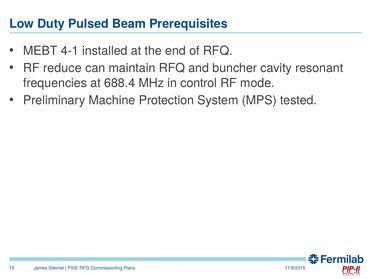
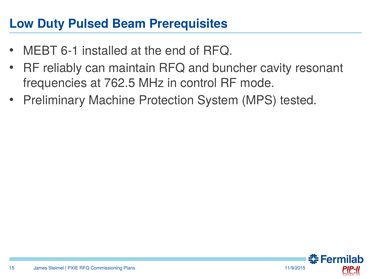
4-1: 4-1 -> 6-1
reduce: reduce -> reliably
688.4: 688.4 -> 762.5
